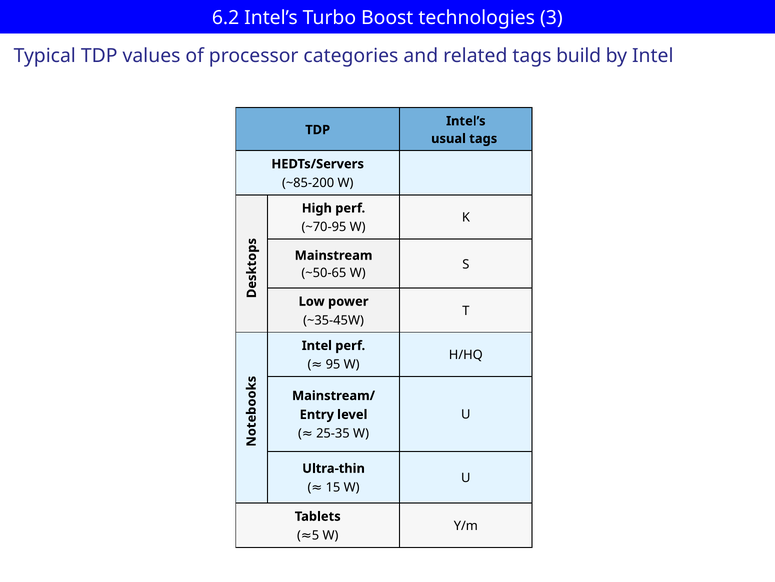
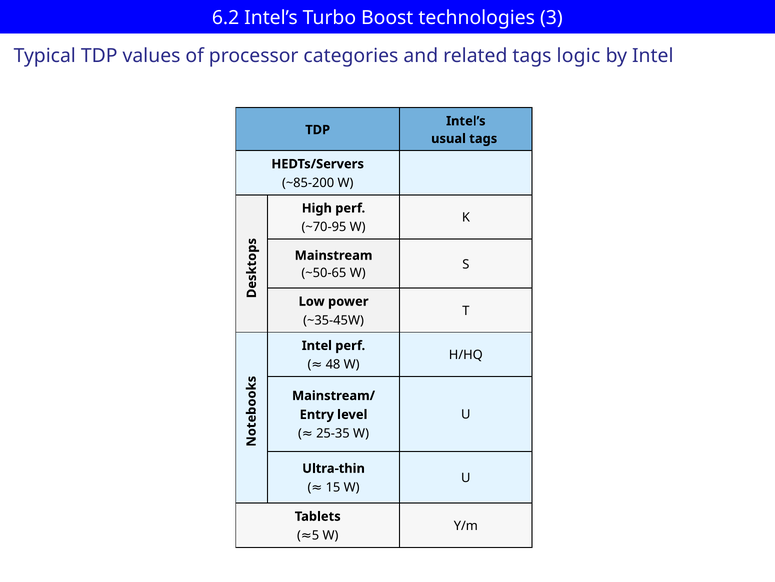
build: build -> logic
95: 95 -> 48
